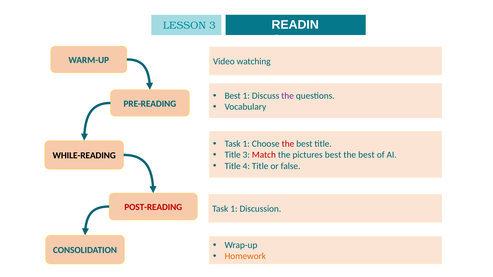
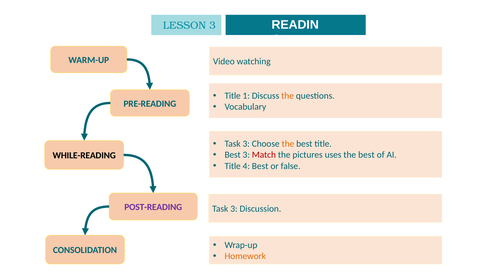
Best at (233, 96): Best -> Title
the at (288, 96) colour: purple -> orange
1 at (246, 144): 1 -> 3
the at (288, 144) colour: red -> orange
Title at (233, 155): Title -> Best
pictures best: best -> uses
4 Title: Title -> Best
POST-READING colour: red -> purple
1 at (234, 209): 1 -> 3
